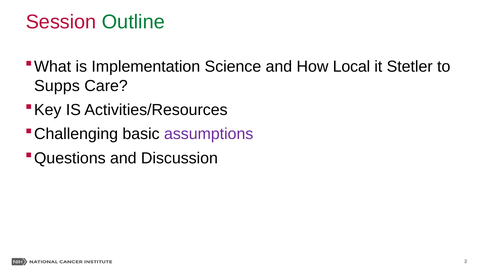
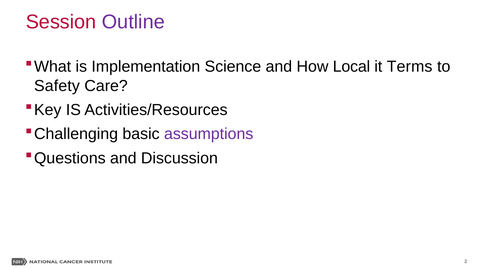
Outline colour: green -> purple
Stetler: Stetler -> Terms
Supps: Supps -> Safety
